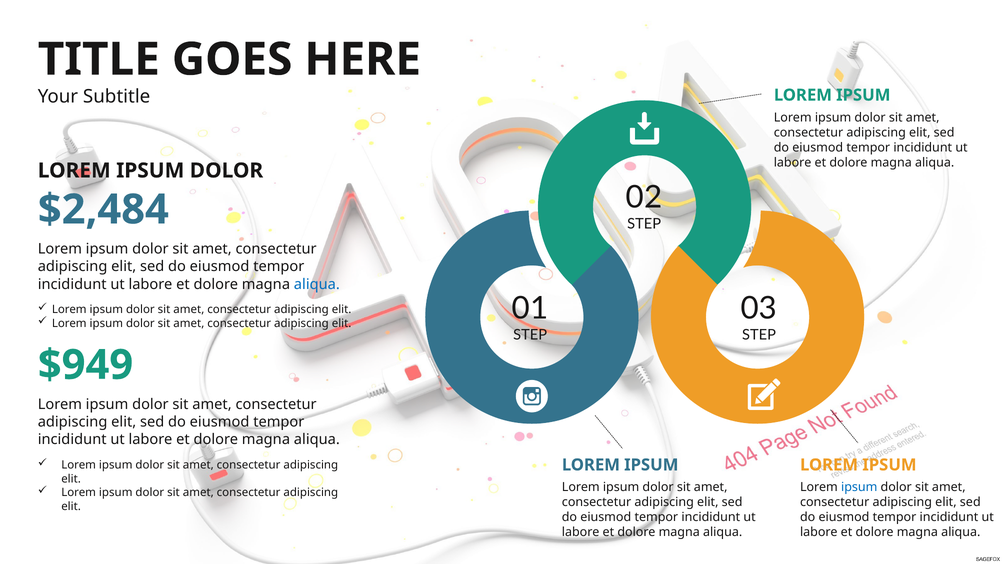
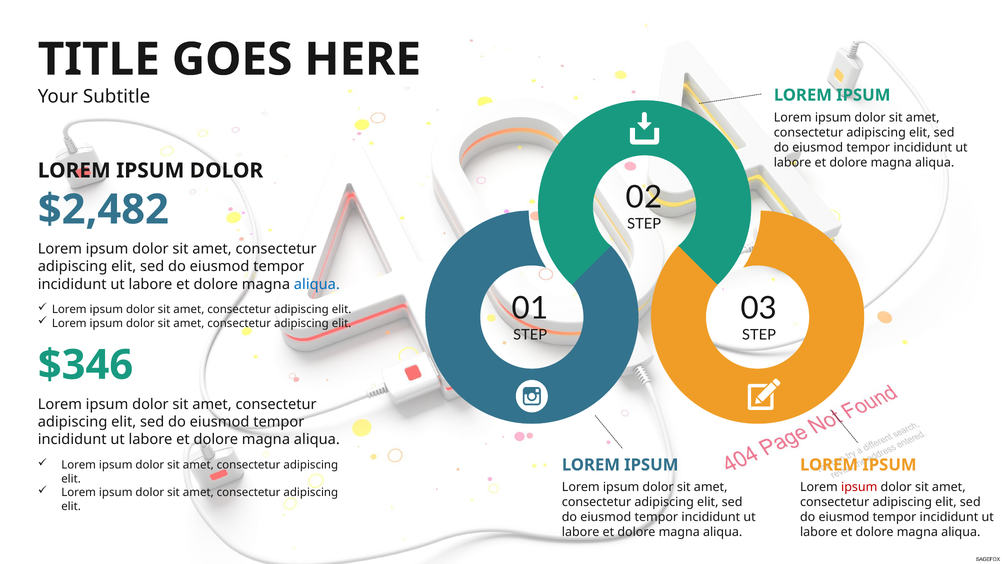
$2,484: $2,484 -> $2,482
$949: $949 -> $346
ipsum at (859, 487) colour: blue -> red
